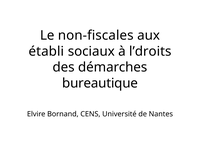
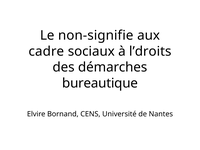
non-fiscales: non-fiscales -> non-signifie
établi: établi -> cadre
